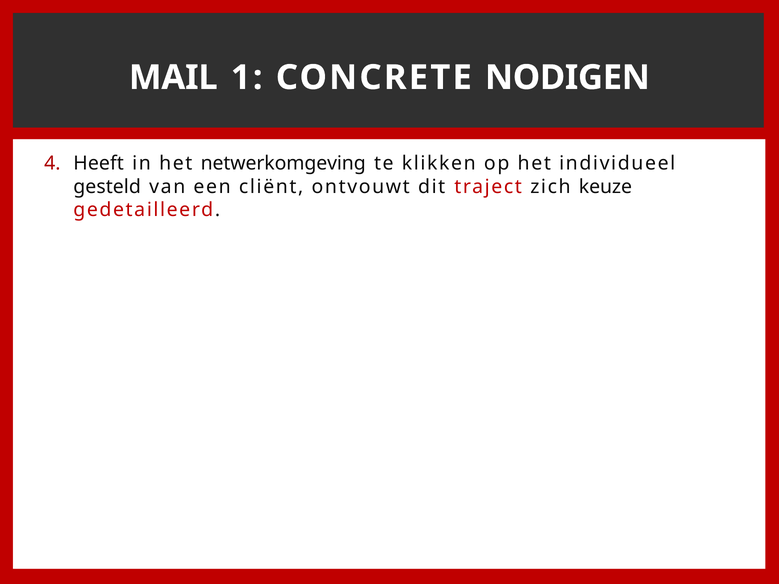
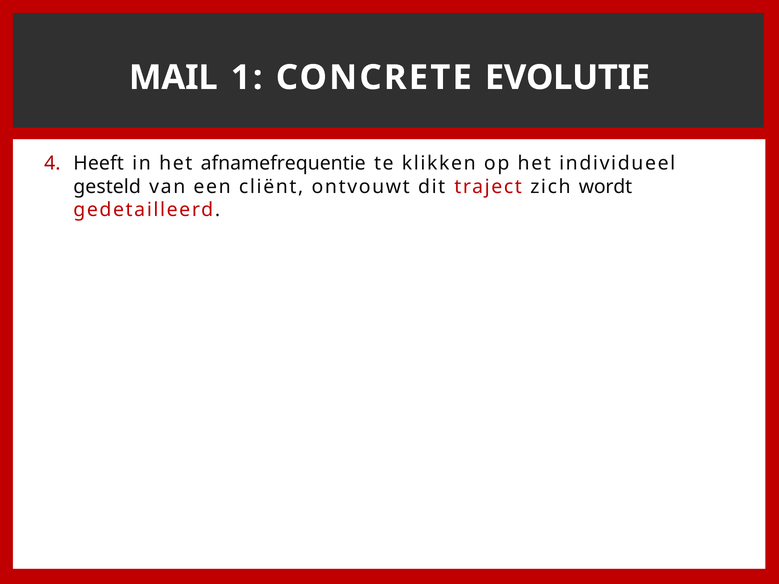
NODIGEN: NODIGEN -> EVOLUTIE
netwerkomgeving: netwerkomgeving -> afnamefrequentie
keuze: keuze -> wordt
